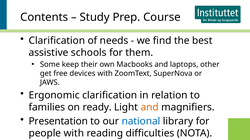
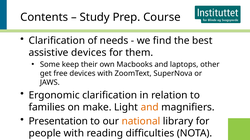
assistive schools: schools -> devices
ready: ready -> make
national colour: blue -> orange
